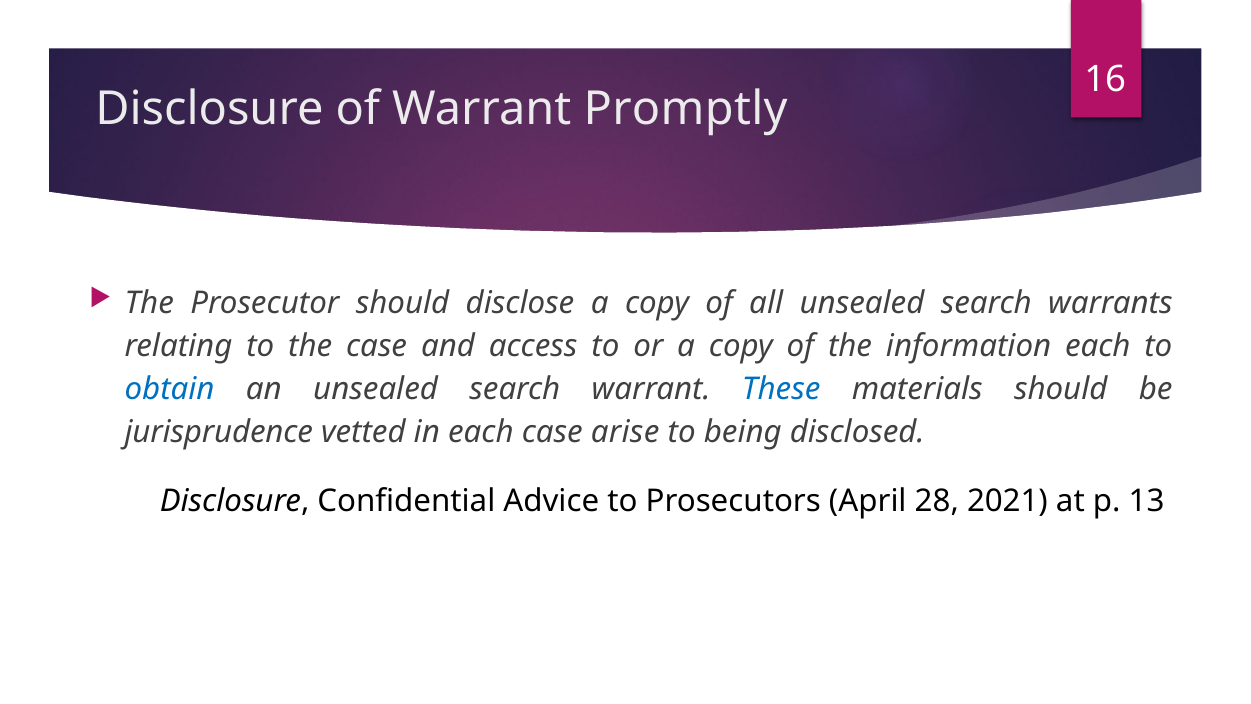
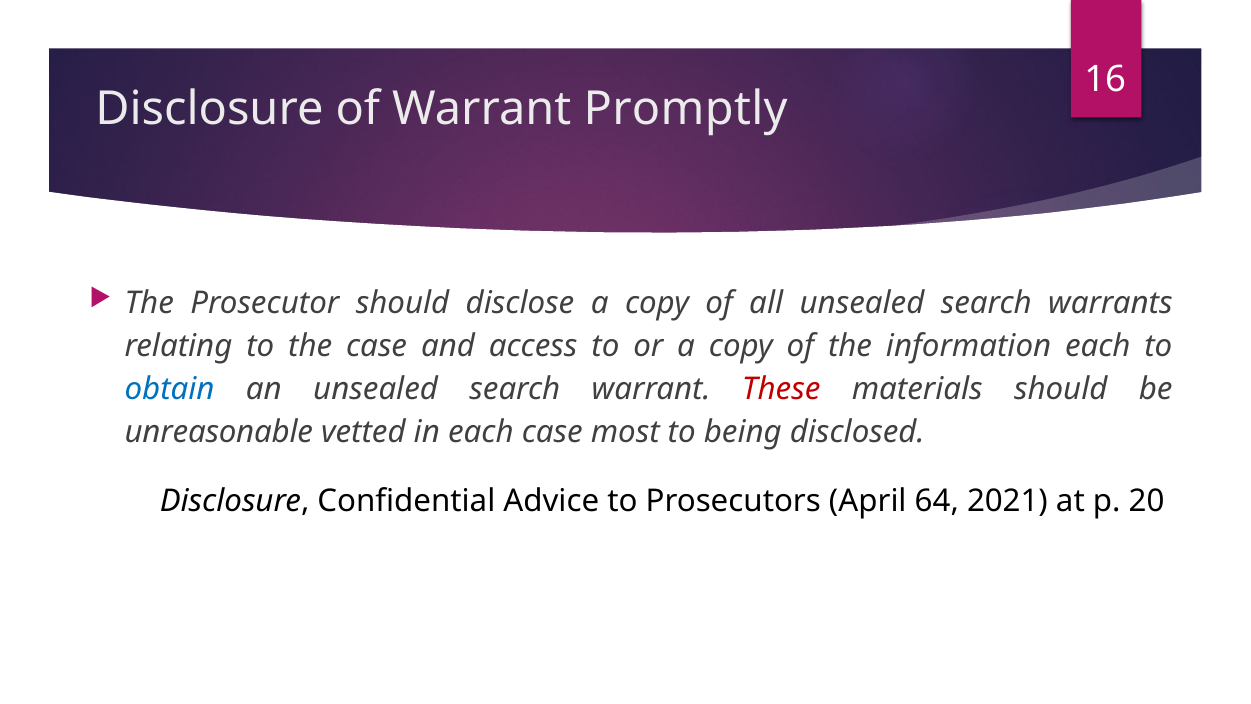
These colour: blue -> red
jurisprudence: jurisprudence -> unreasonable
arise: arise -> most
28: 28 -> 64
13: 13 -> 20
